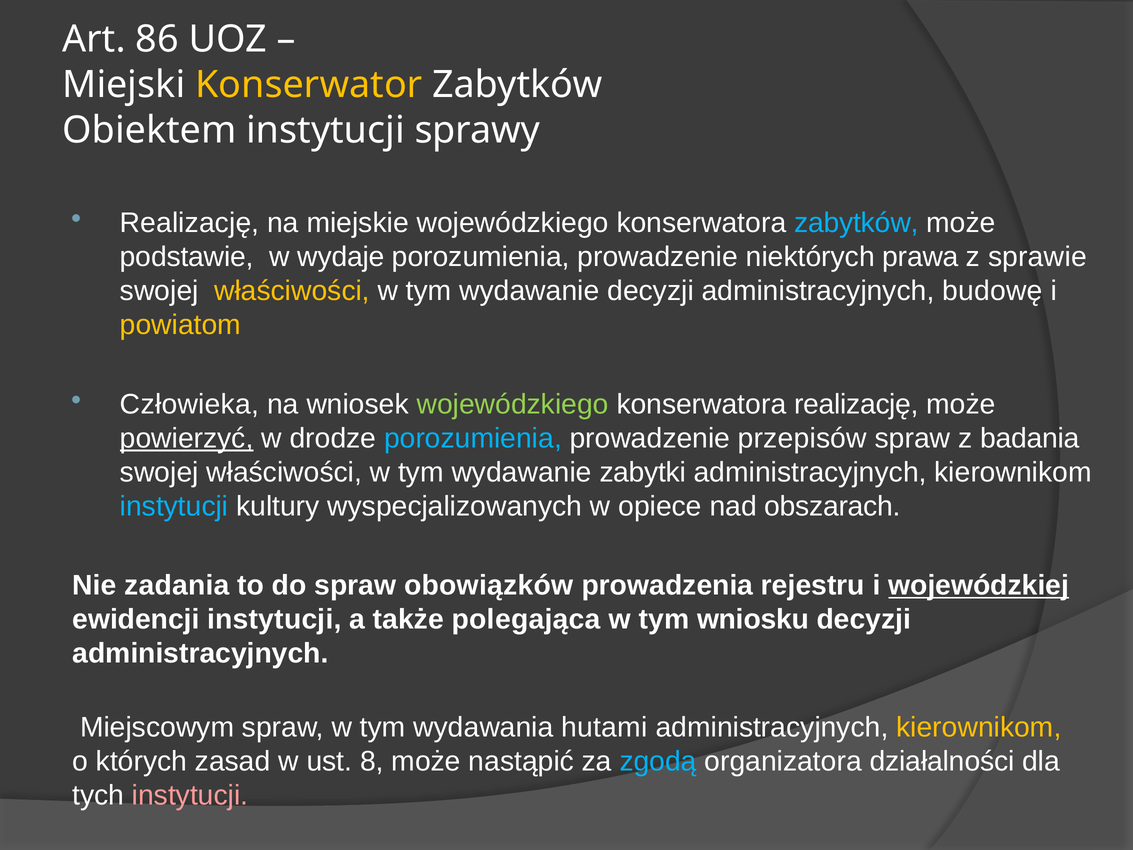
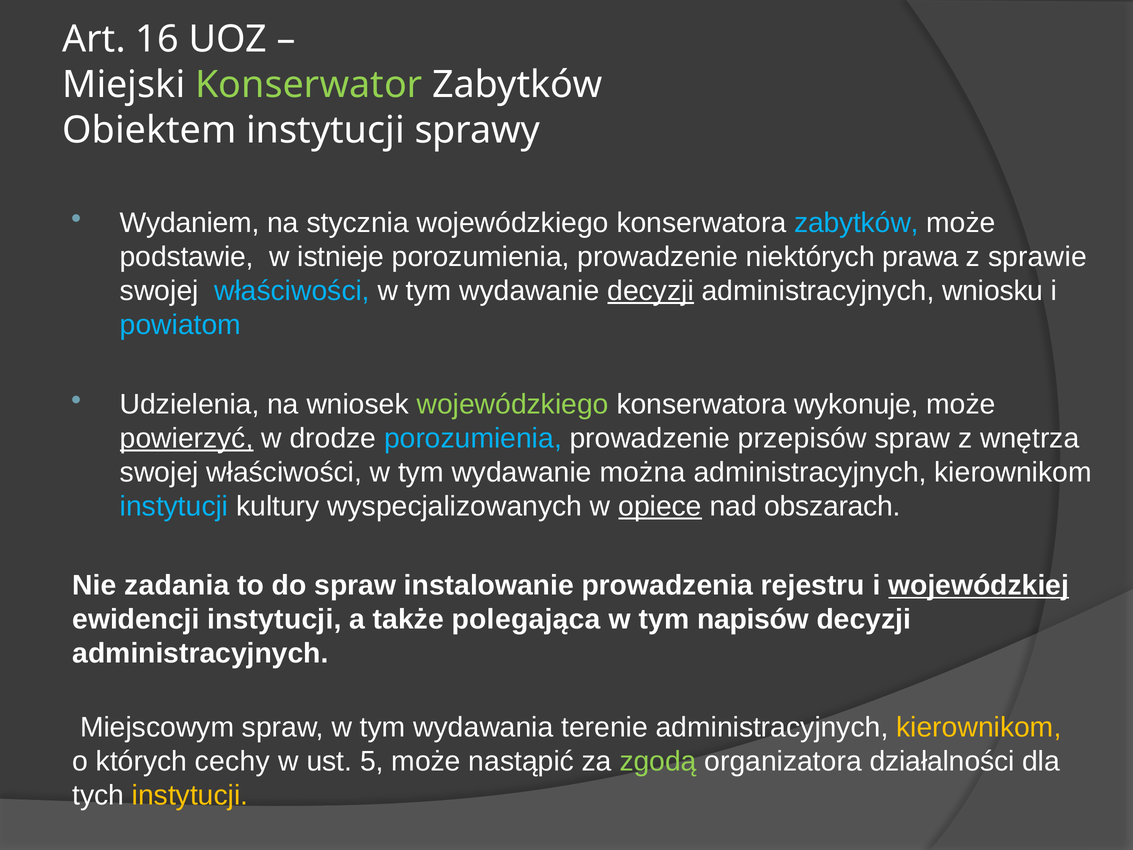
86: 86 -> 16
Konserwator colour: yellow -> light green
Realizację at (190, 223): Realizację -> Wydaniem
miejskie: miejskie -> stycznia
wydaje: wydaje -> istnieje
właściwości at (292, 291) colour: yellow -> light blue
decyzji at (651, 291) underline: none -> present
budowę: budowę -> wniosku
powiatom colour: yellow -> light blue
Człowieka: Człowieka -> Udzielenia
konserwatora realizację: realizację -> wykonuje
badania: badania -> wnętrza
zabytki: zabytki -> można
opiece underline: none -> present
obowiązków: obowiązków -> instalowanie
wniosku: wniosku -> napisów
hutami: hutami -> terenie
zasad: zasad -> cechy
8: 8 -> 5
zgodą colour: light blue -> light green
instytucji at (190, 795) colour: pink -> yellow
